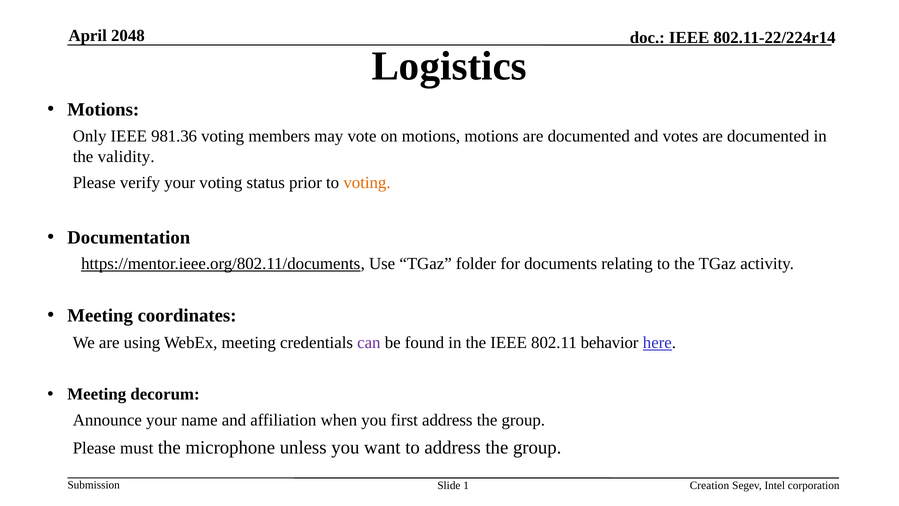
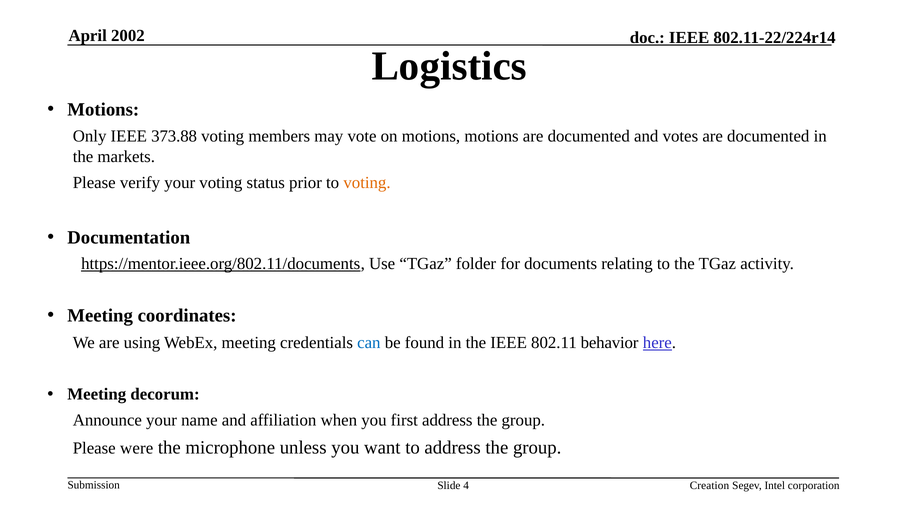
2048: 2048 -> 2002
981.36: 981.36 -> 373.88
validity: validity -> markets
can colour: purple -> blue
must: must -> were
1: 1 -> 4
